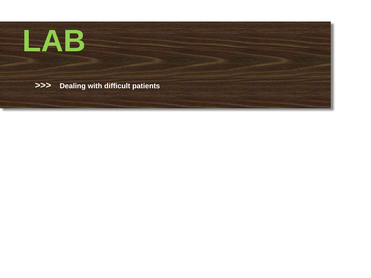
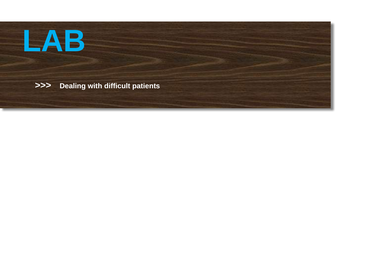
LAB colour: light green -> light blue
